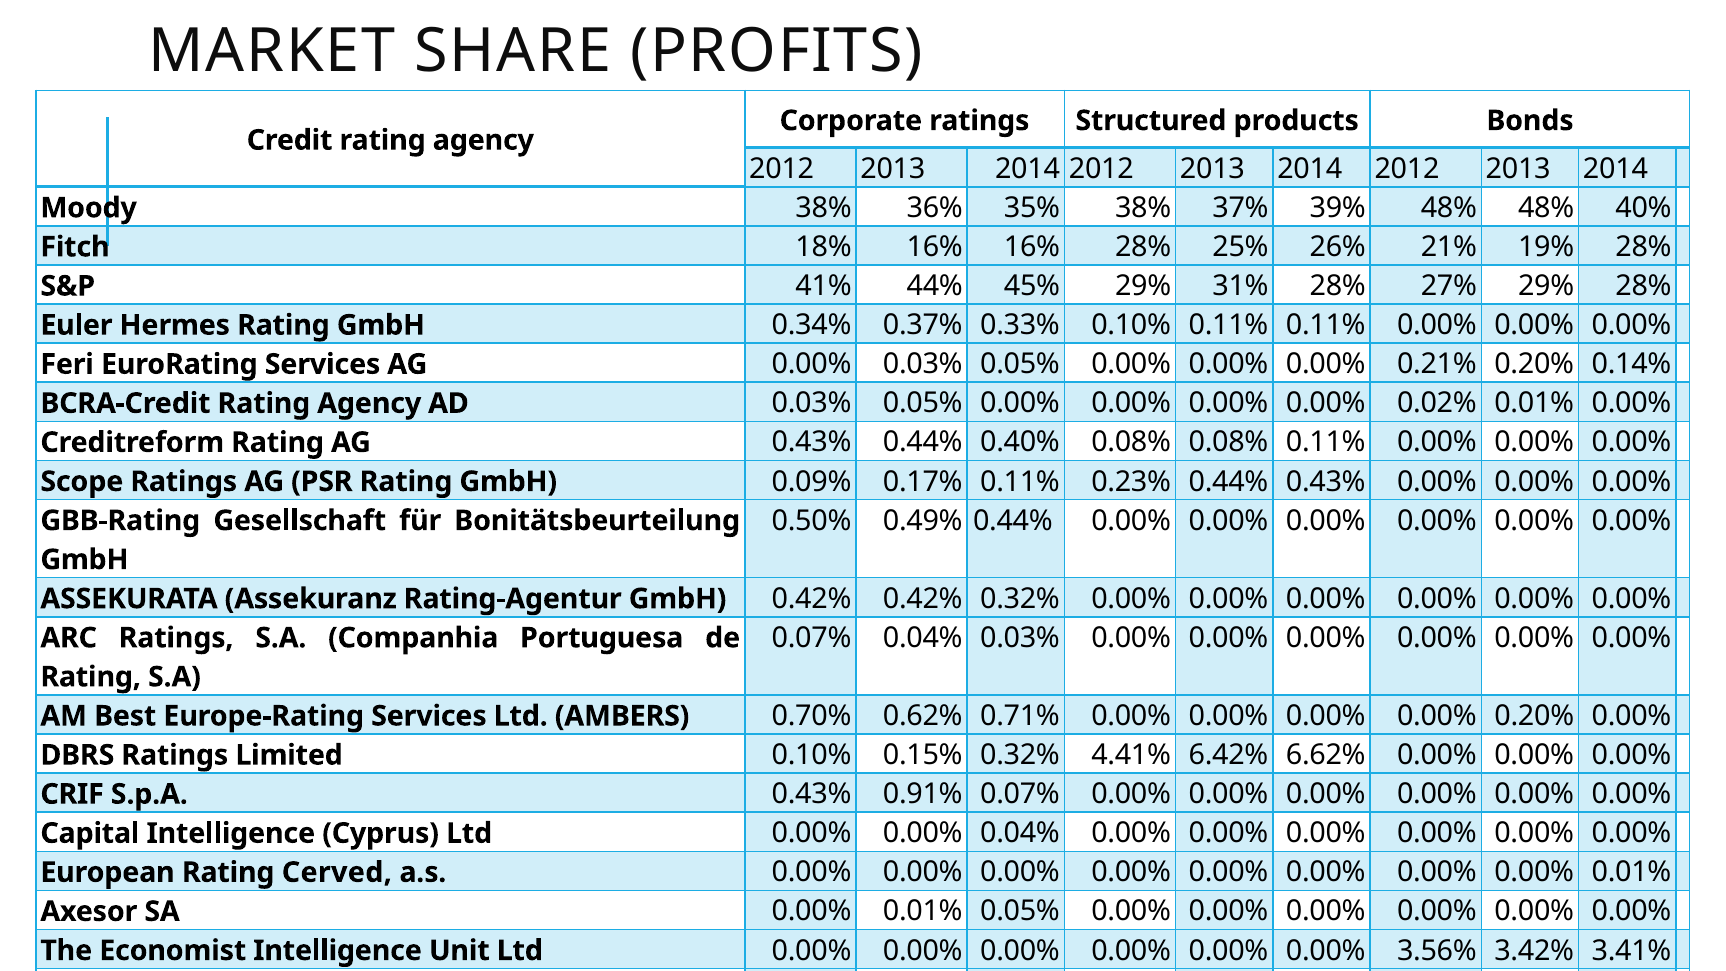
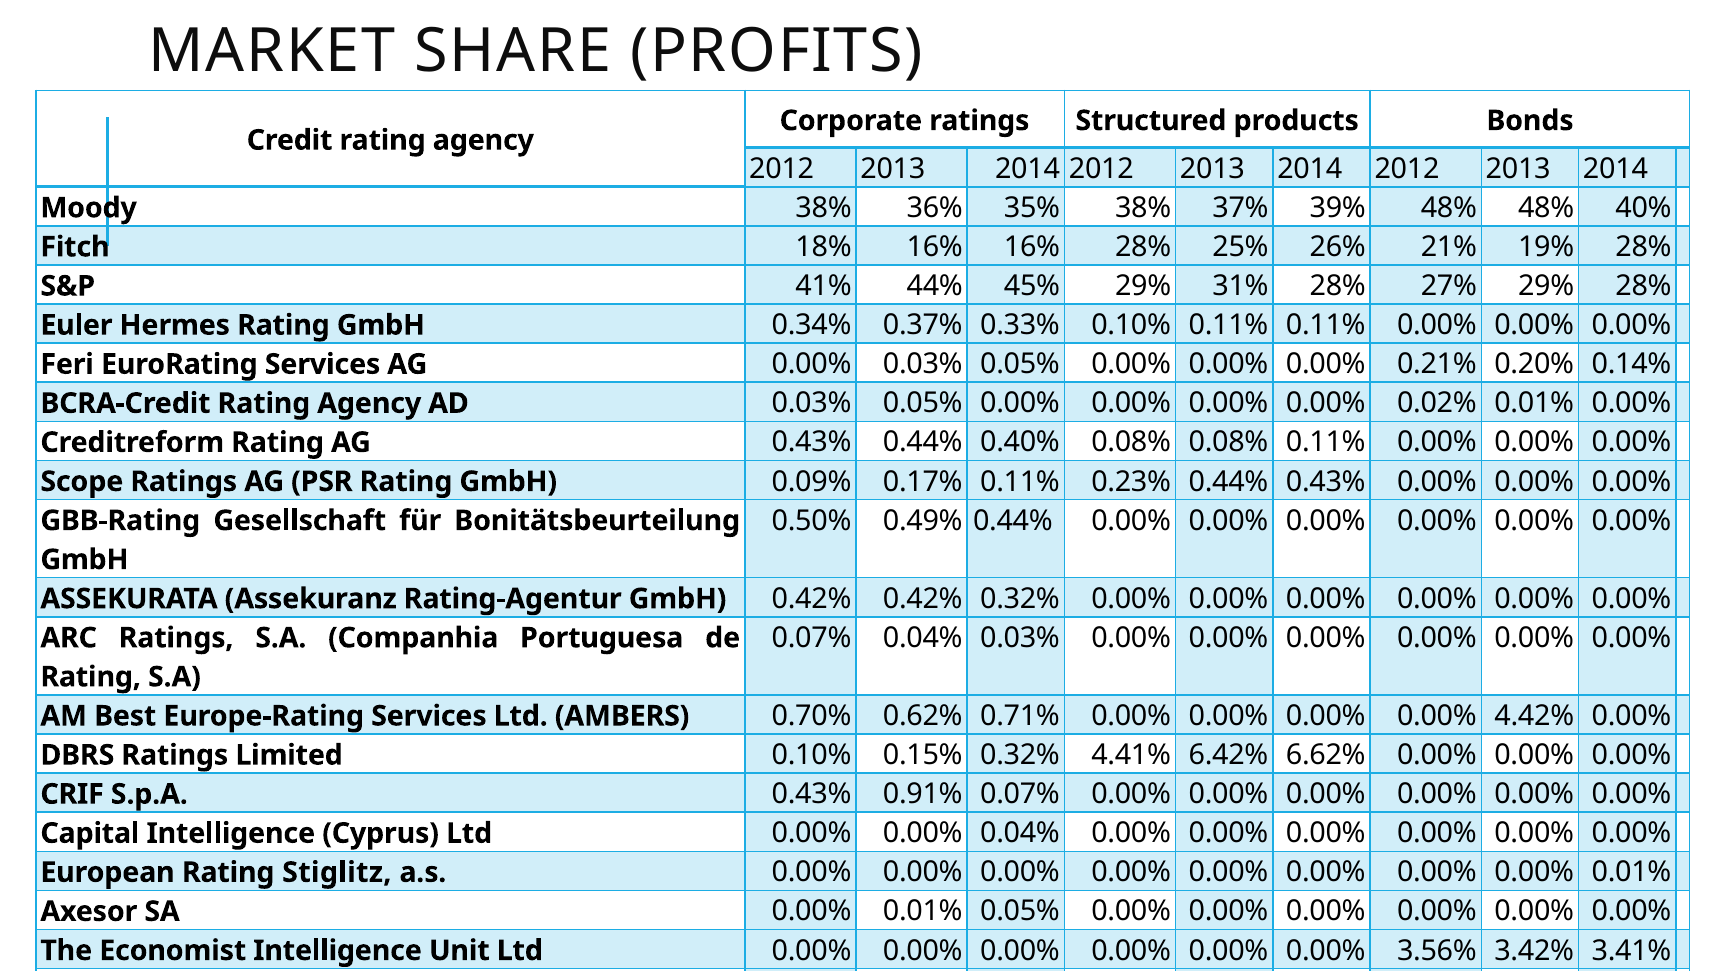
0.20% at (1534, 716): 0.20% -> 4.42%
Cerved: Cerved -> Stiglitz
